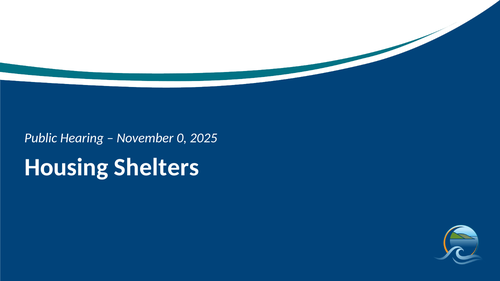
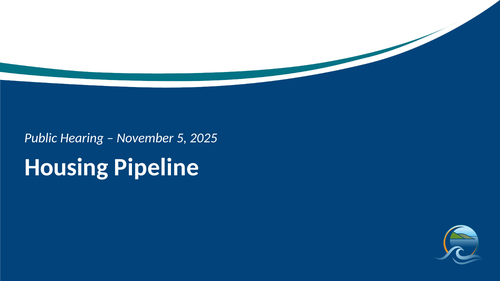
0: 0 -> 5
Shelters: Shelters -> Pipeline
